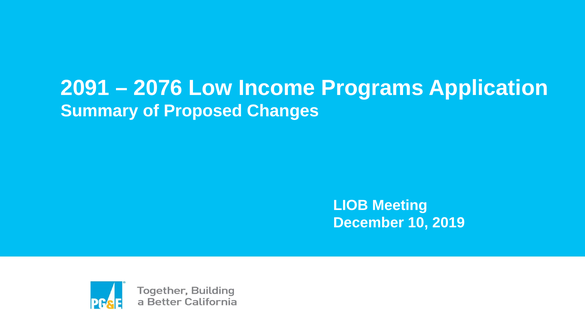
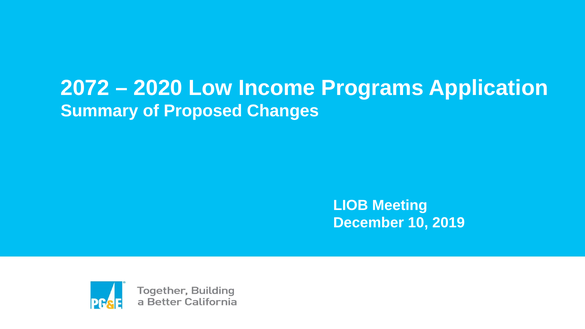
2091: 2091 -> 2072
2076: 2076 -> 2020
